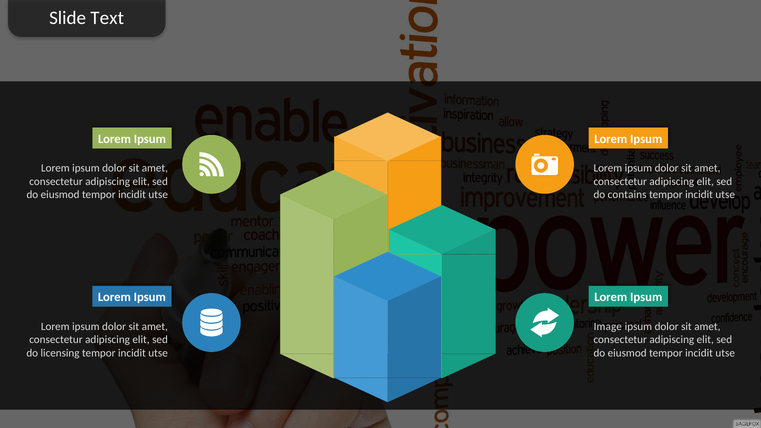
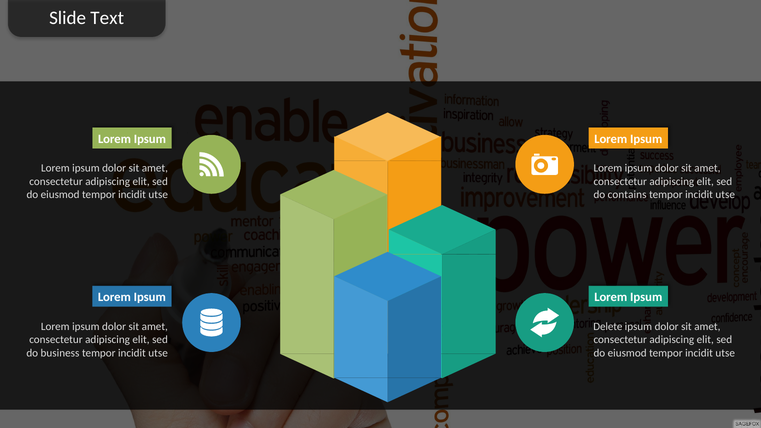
Image: Image -> Delete
licensing: licensing -> business
